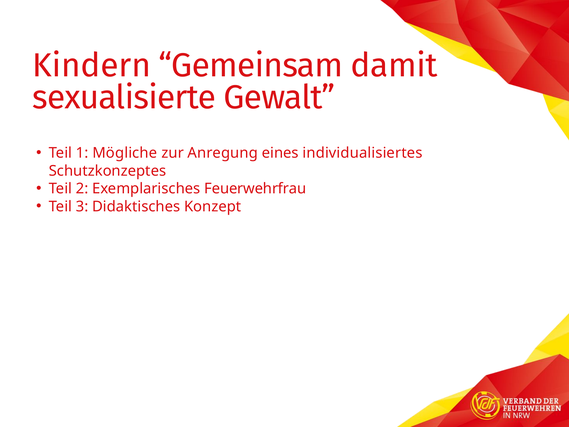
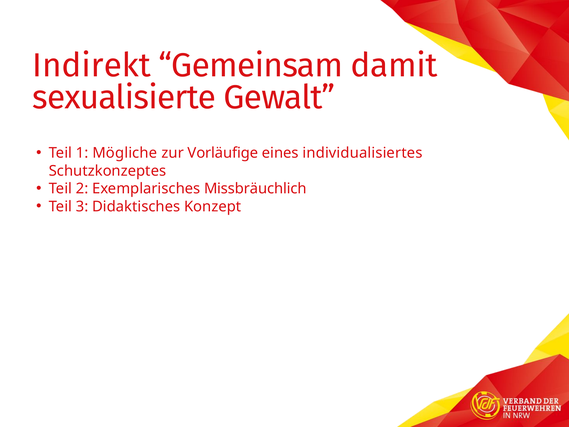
Kindern: Kindern -> Indirekt
Anregung: Anregung -> Vorläufige
Feuerwehrfrau: Feuerwehrfrau -> Missbräuchlich
